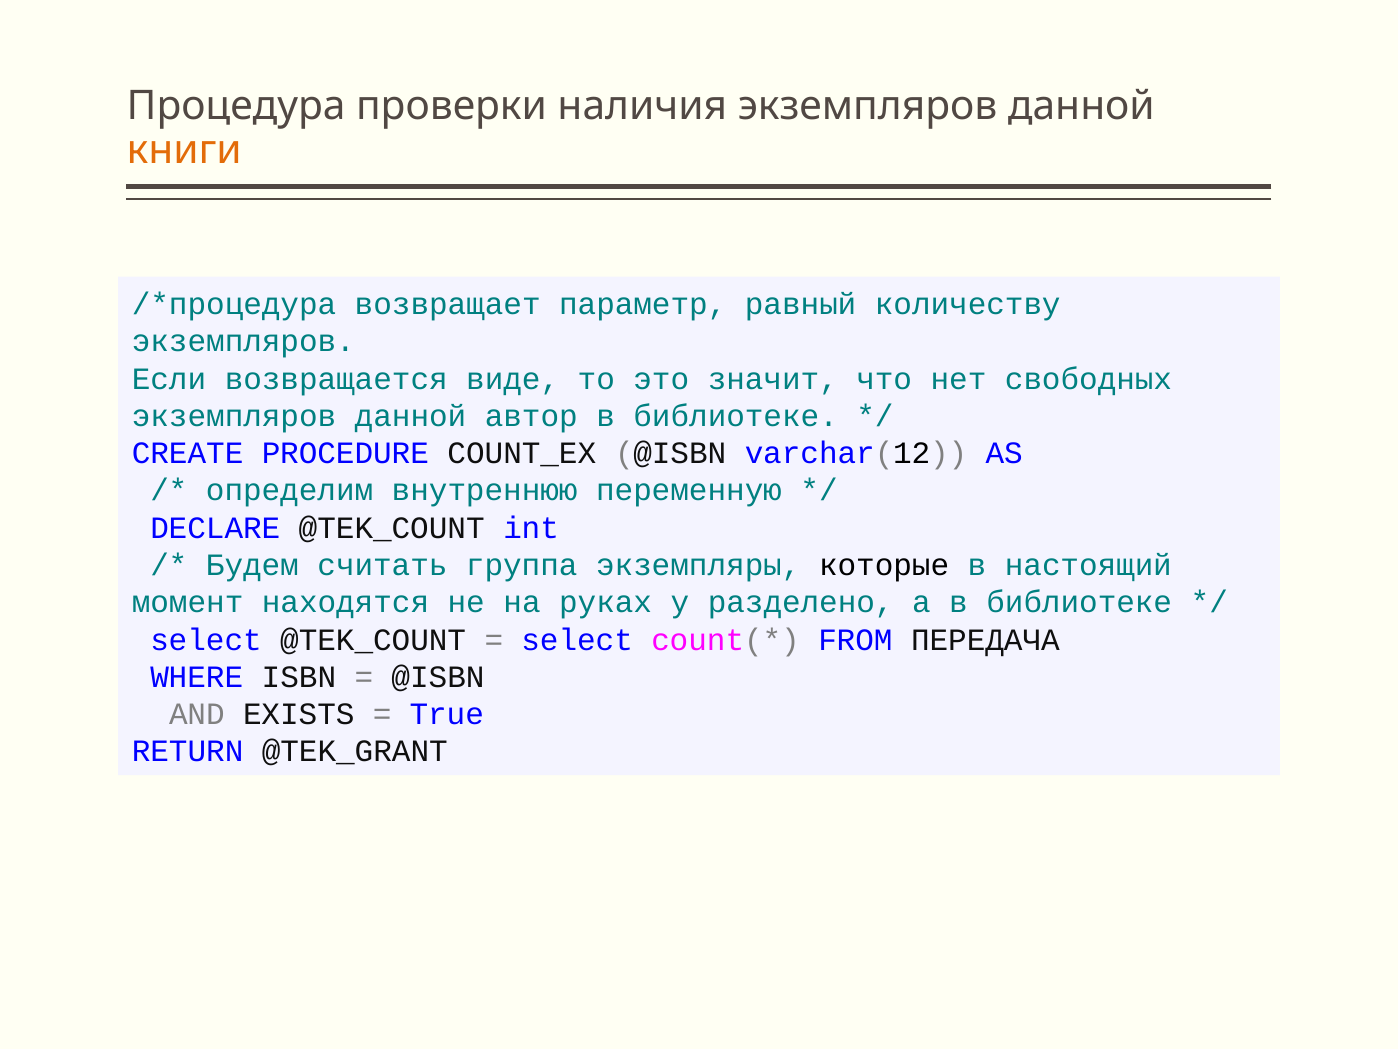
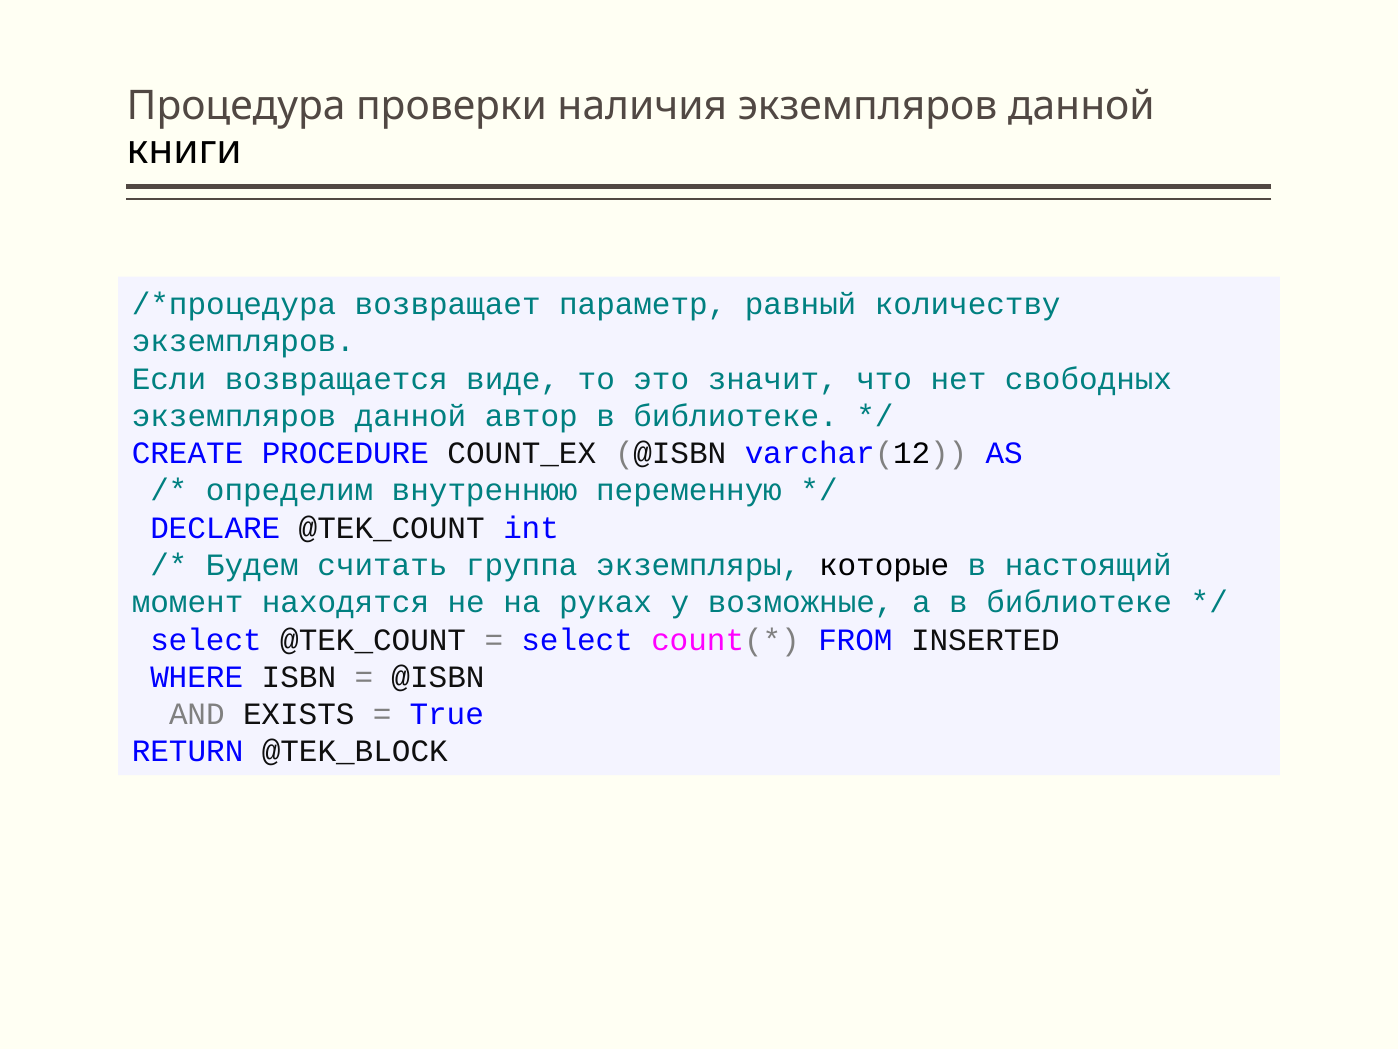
книги colour: orange -> black
разделено: разделено -> возможные
ПЕРЕДАЧА: ПЕРЕДАЧА -> INSERTED
@TEK_GRANT: @TEK_GRANT -> @TEK_BLOCK
